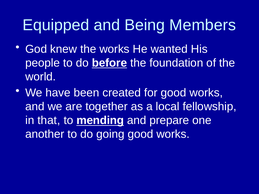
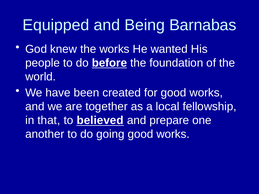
Members: Members -> Barnabas
mending: mending -> believed
